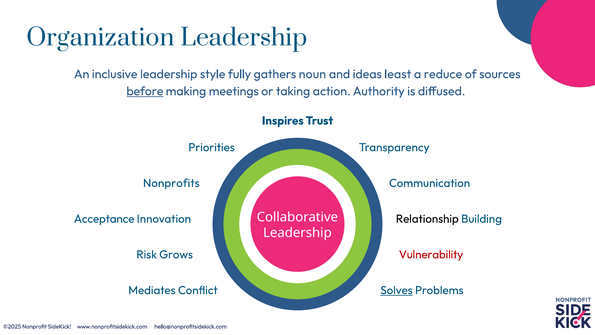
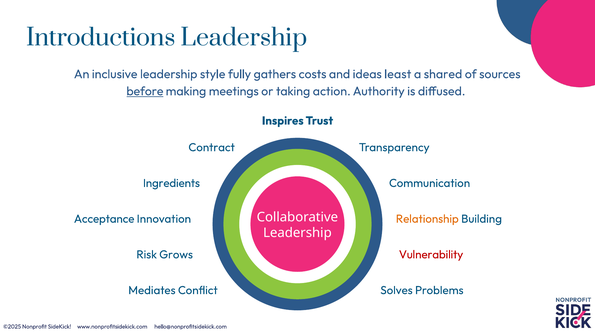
Organization: Organization -> Introductions
noun: noun -> costs
reduce: reduce -> shared
Priorities: Priorities -> Contract
Nonprofits: Nonprofits -> Ingredients
Relationship colour: black -> orange
Solves underline: present -> none
